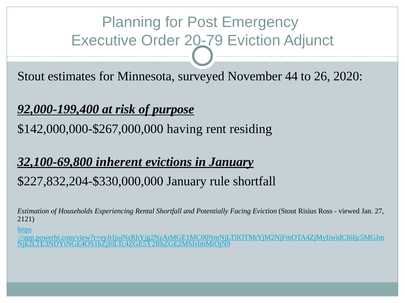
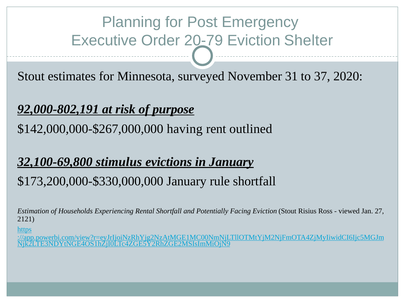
Adjunct: Adjunct -> Shelter
44: 44 -> 31
26: 26 -> 37
92,000-199,400: 92,000-199,400 -> 92,000-802,191
residing: residing -> outlined
inherent: inherent -> stimulus
$227,832,204-$330,000,000: $227,832,204-$330,000,000 -> $173,200,000-$330,000,000
